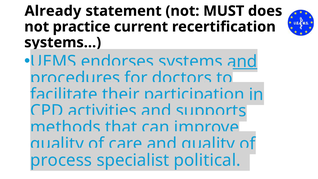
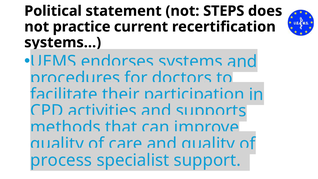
Already: Already -> Political
MUST: MUST -> STEPS
and at (242, 62) underline: present -> none
political: political -> support
